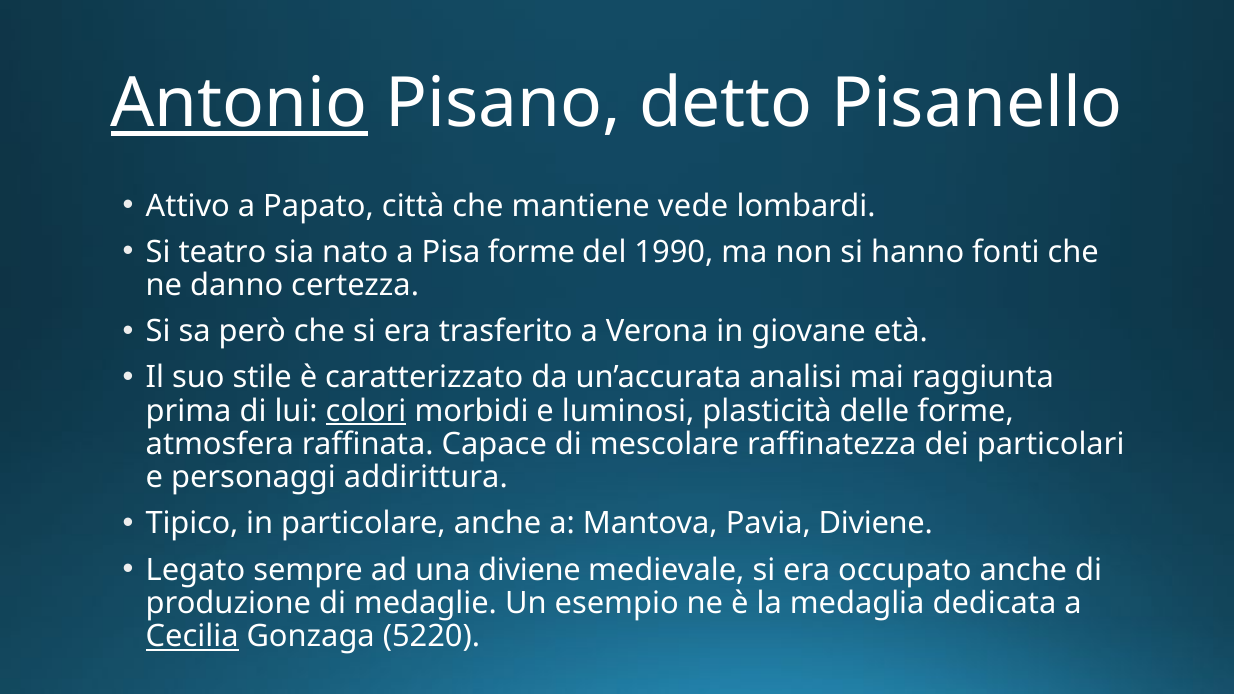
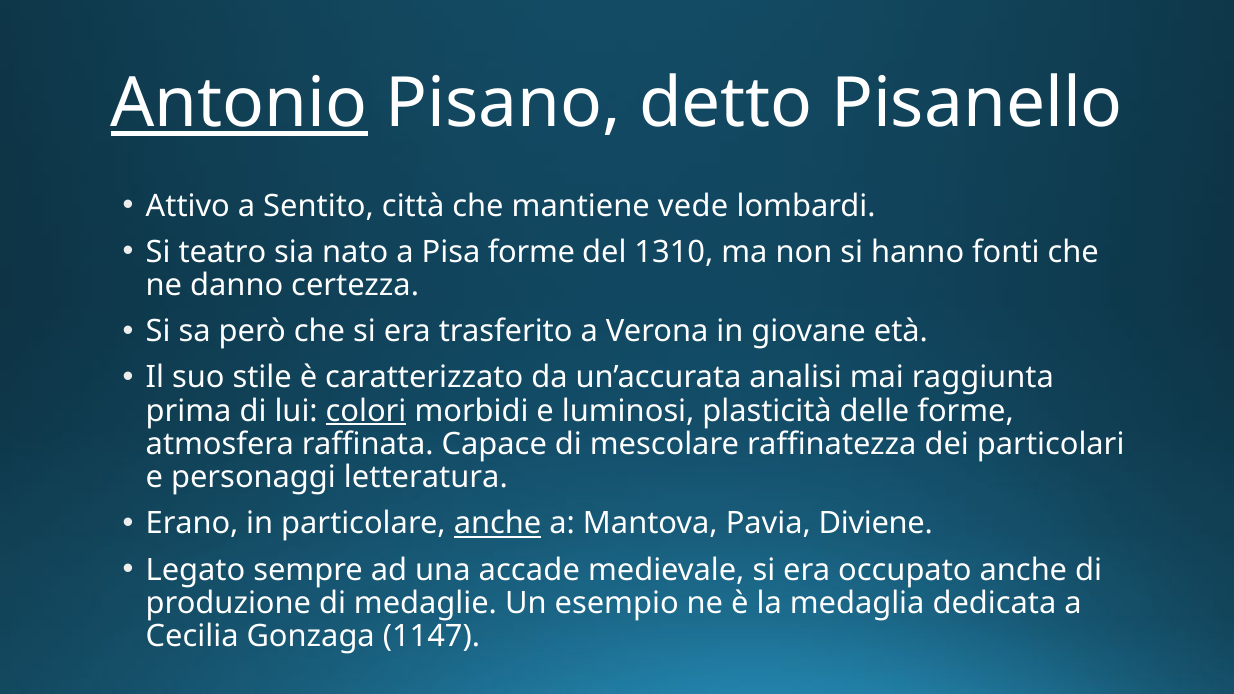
Papato: Papato -> Sentito
1990: 1990 -> 1310
addirittura: addirittura -> letteratura
Tipico: Tipico -> Erano
anche at (498, 524) underline: none -> present
una diviene: diviene -> accade
Cecilia underline: present -> none
5220: 5220 -> 1147
